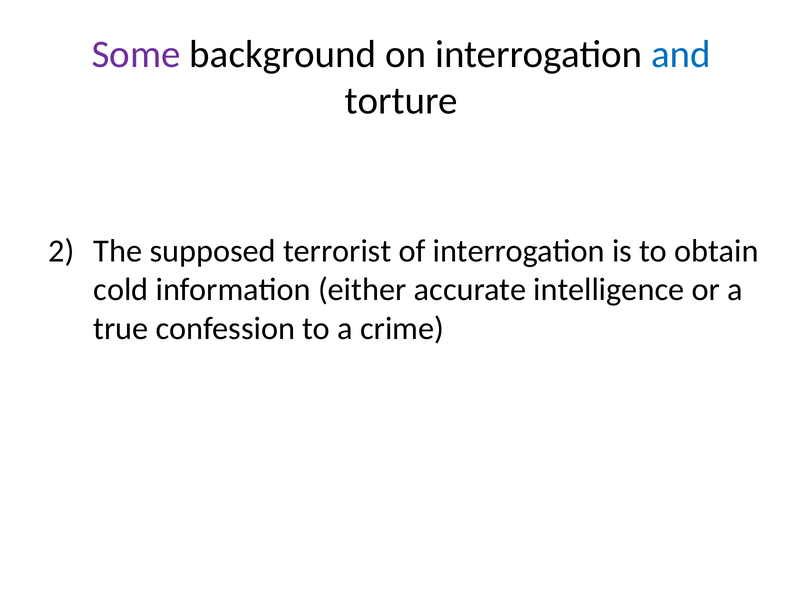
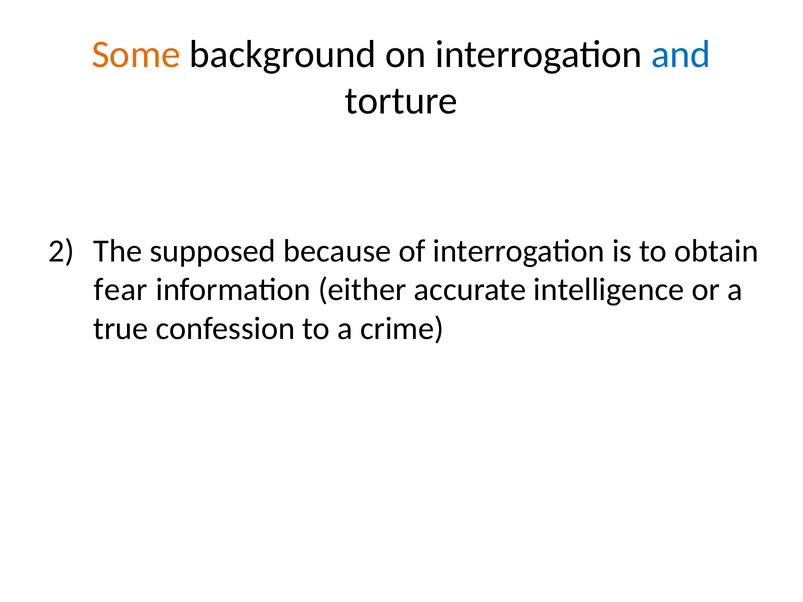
Some at (136, 54) colour: purple -> orange
terrorist: terrorist -> because
cold: cold -> fear
